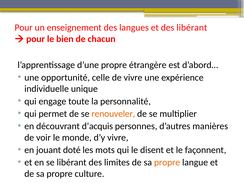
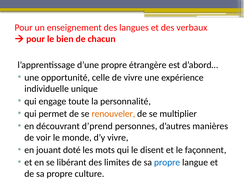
des libérant: libérant -> verbaux
d’acquis: d’acquis -> d’prend
propre at (167, 162) colour: orange -> blue
